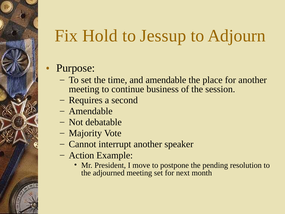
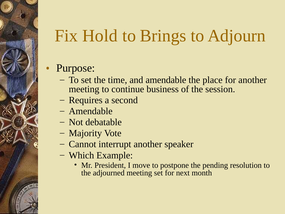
Jessup: Jessup -> Brings
Action: Action -> Which
